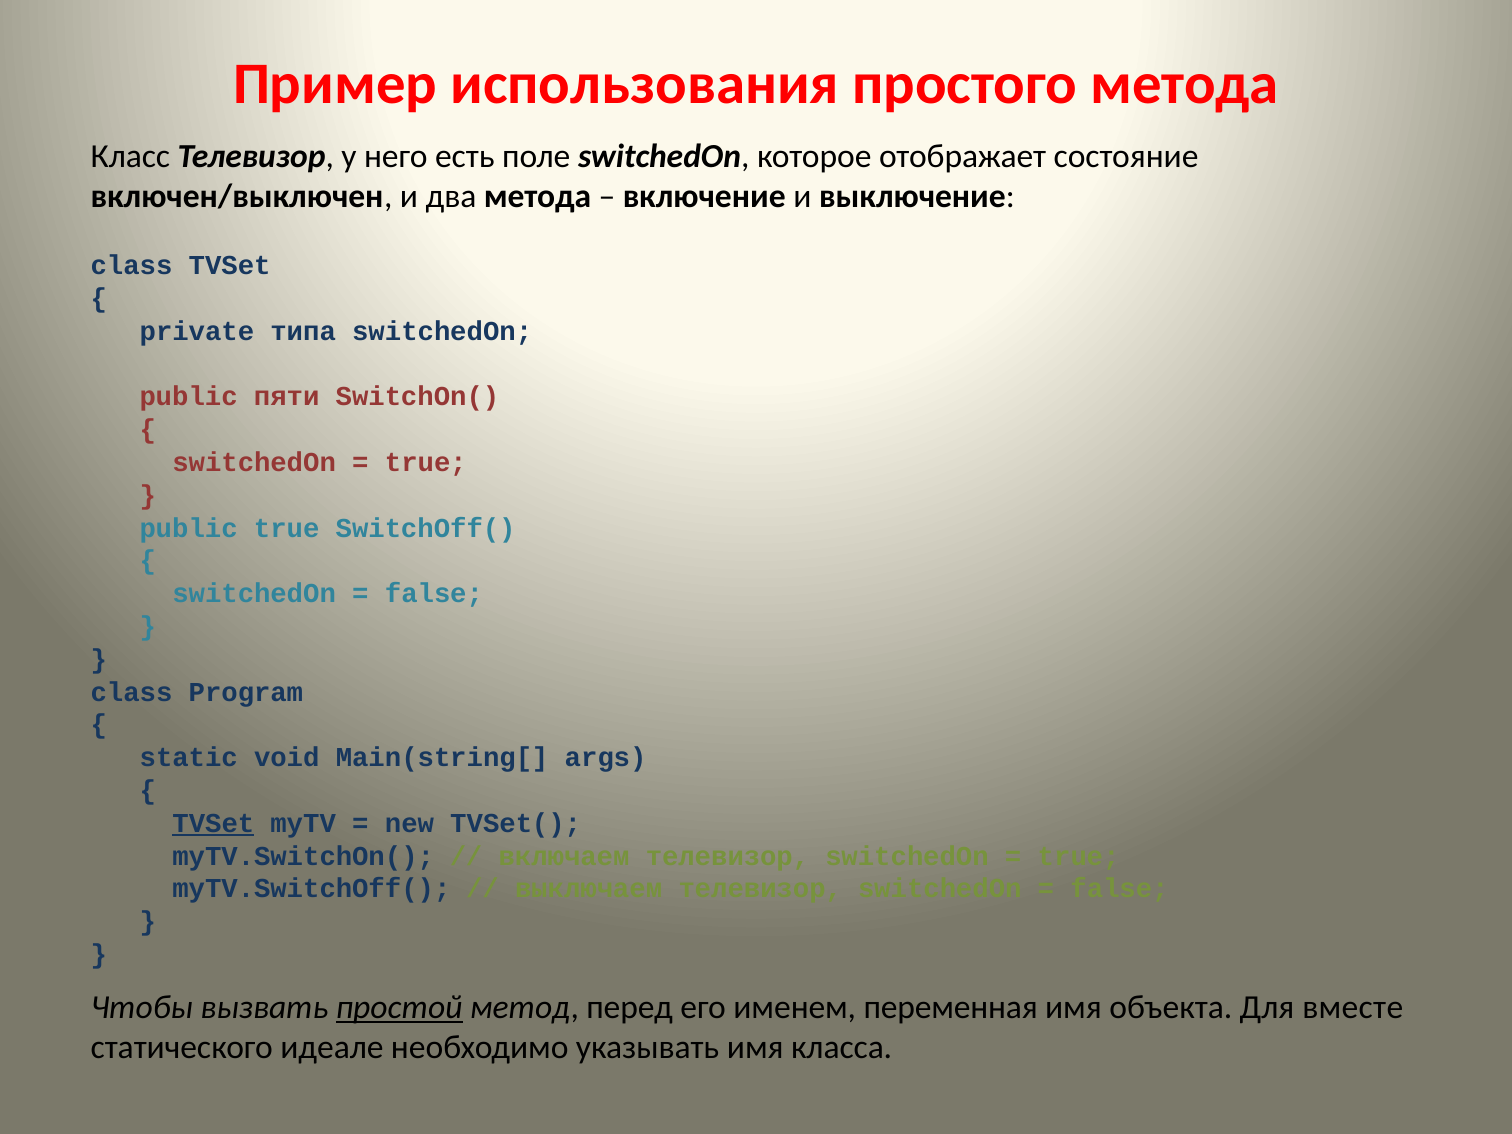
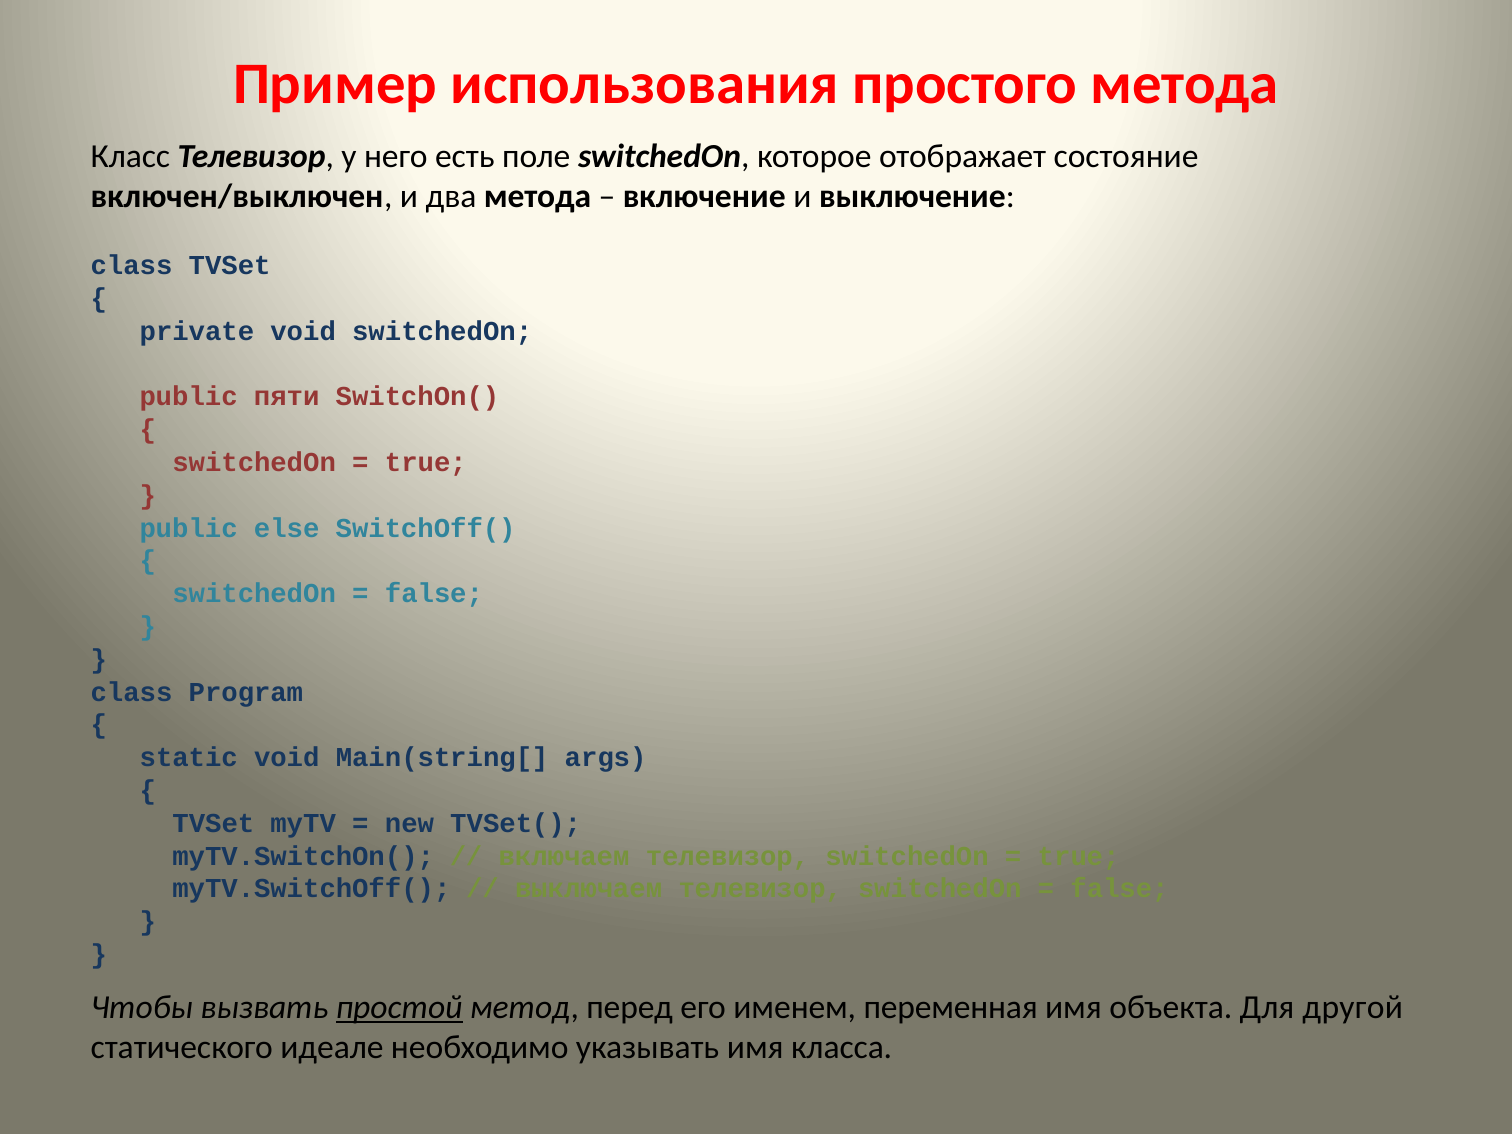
private типа: типа -> void
public true: true -> else
TVSet at (213, 823) underline: present -> none
вместе: вместе -> другой
